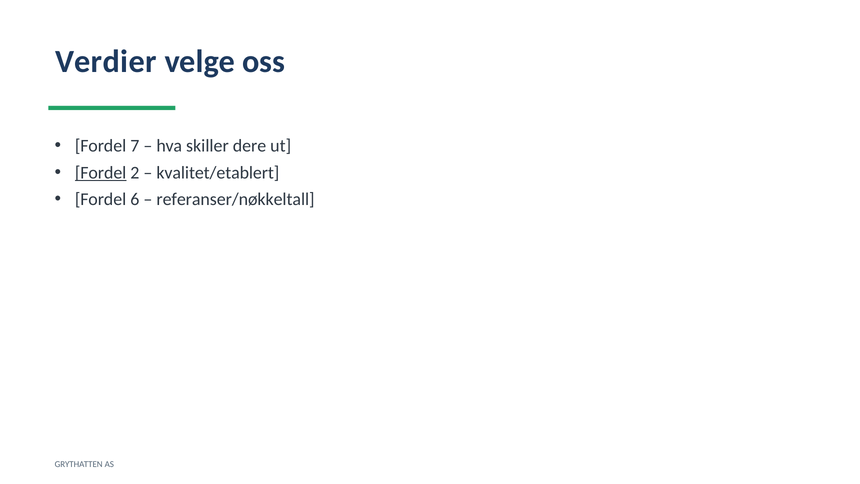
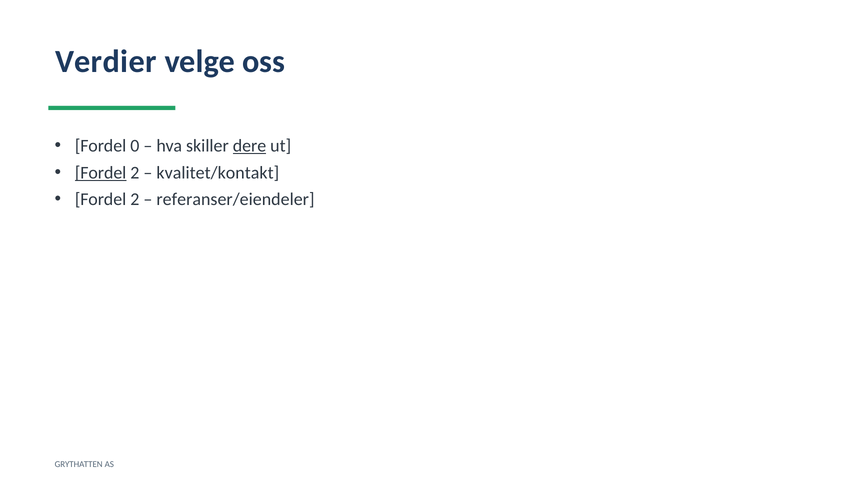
7: 7 -> 0
dere underline: none -> present
kvalitet/etablert: kvalitet/etablert -> kvalitet/kontakt
6 at (135, 199): 6 -> 2
referanser/nøkkeltall: referanser/nøkkeltall -> referanser/eiendeler
